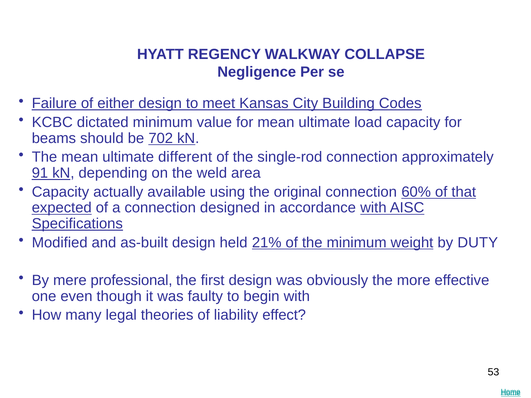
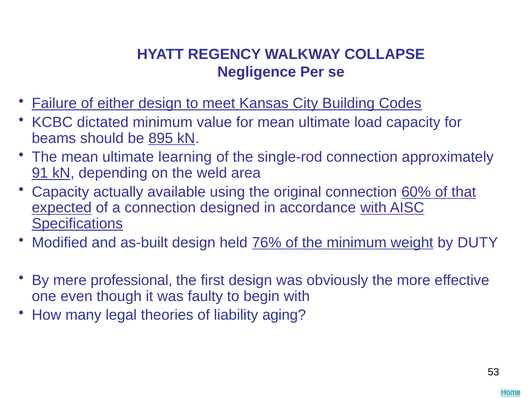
702: 702 -> 895
different: different -> learning
21%: 21% -> 76%
effect: effect -> aging
